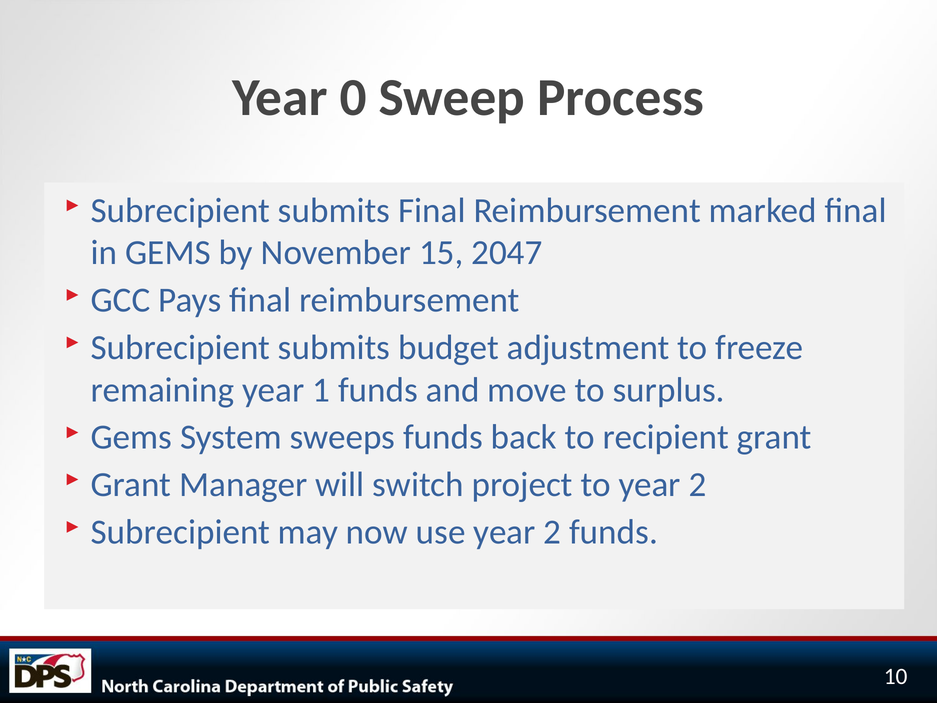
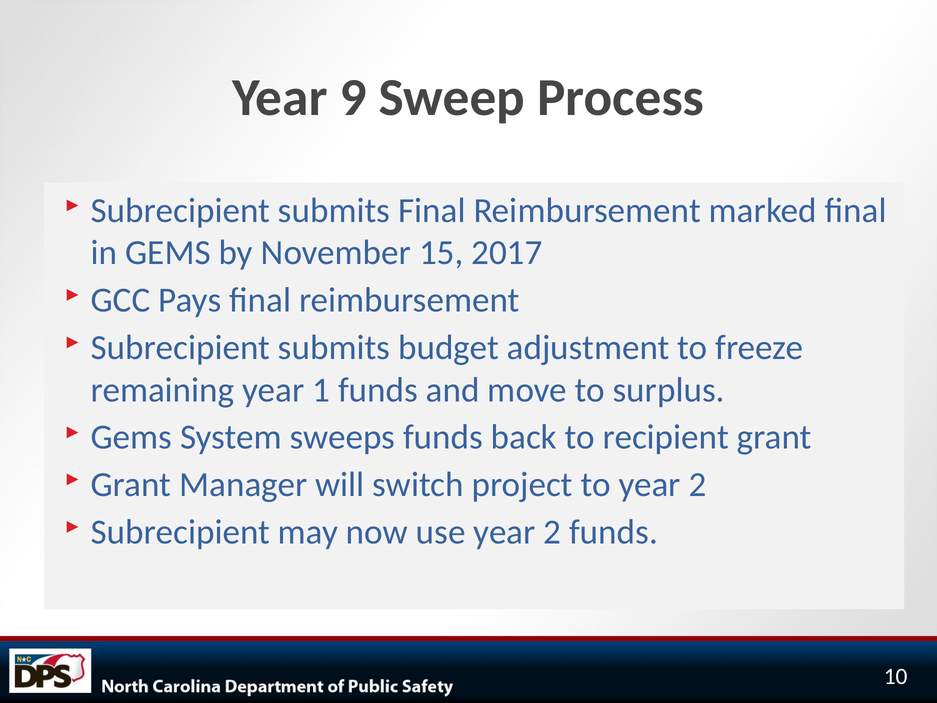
0: 0 -> 9
2047: 2047 -> 2017
